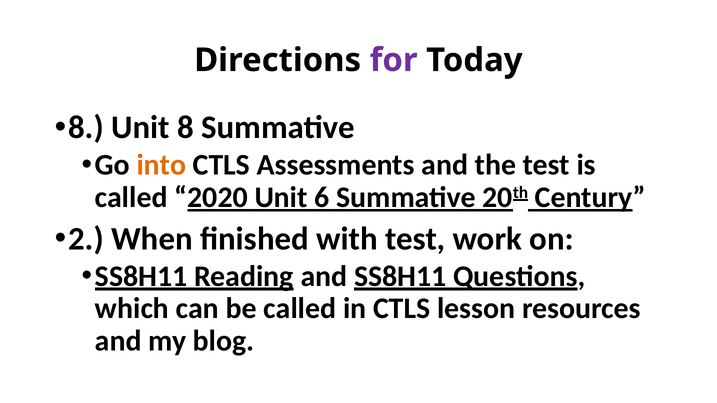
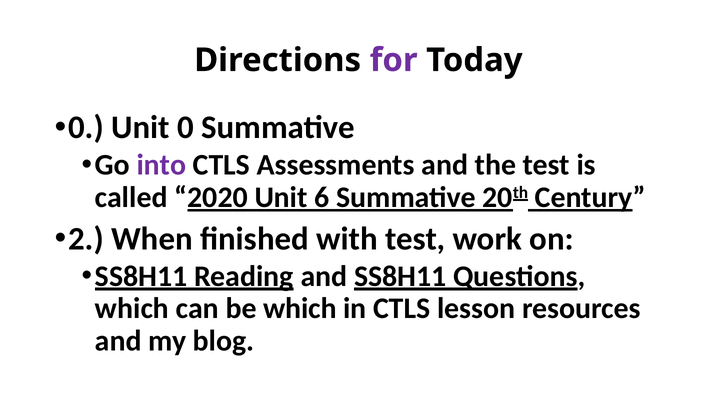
8 at (86, 128): 8 -> 0
Unit 8: 8 -> 0
into colour: orange -> purple
be called: called -> which
